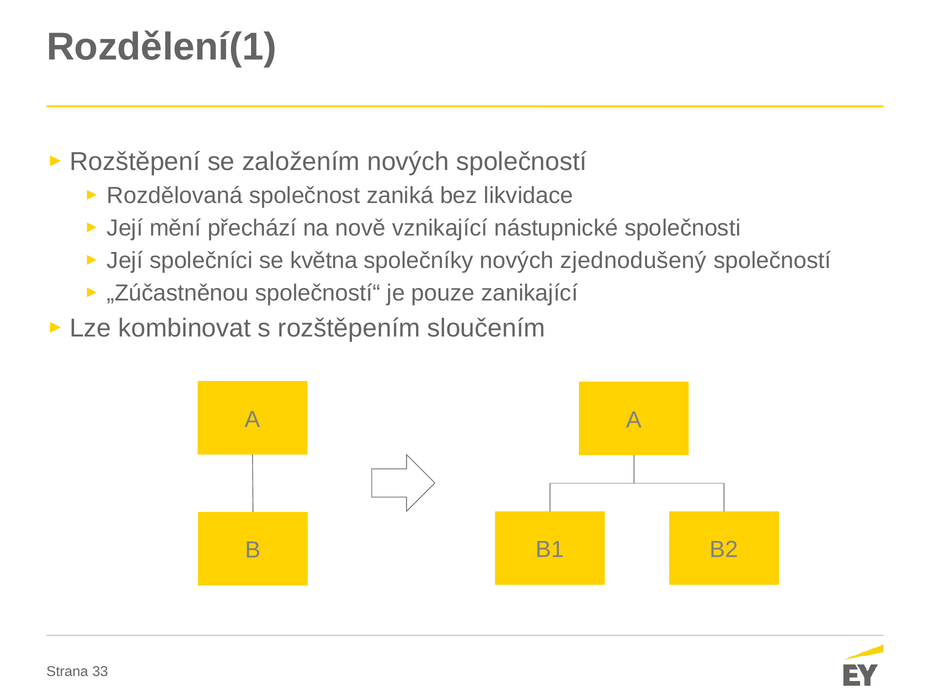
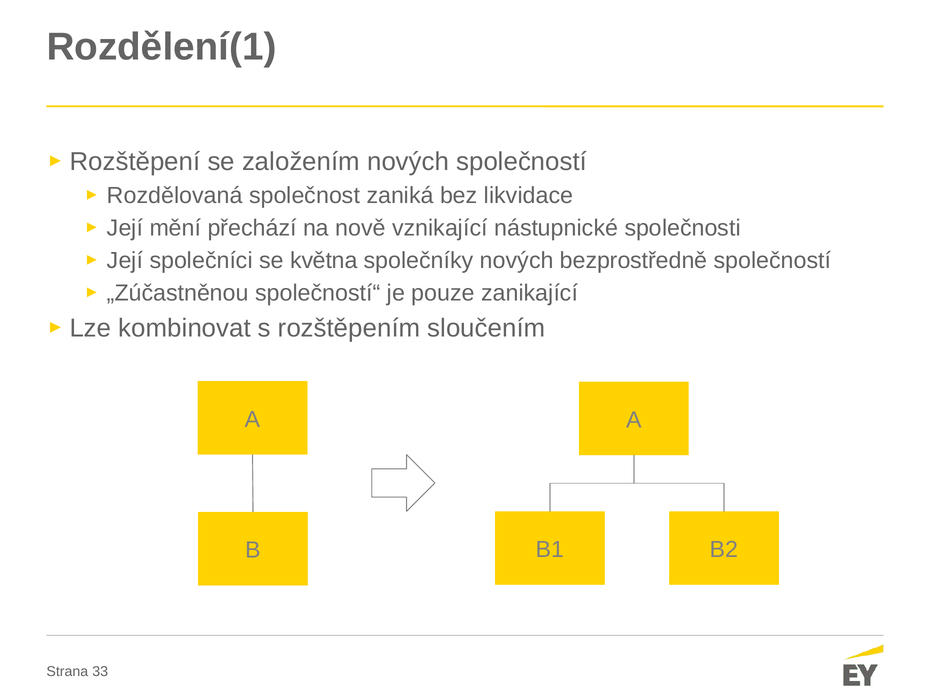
zjednodušený: zjednodušený -> bezprostředně
